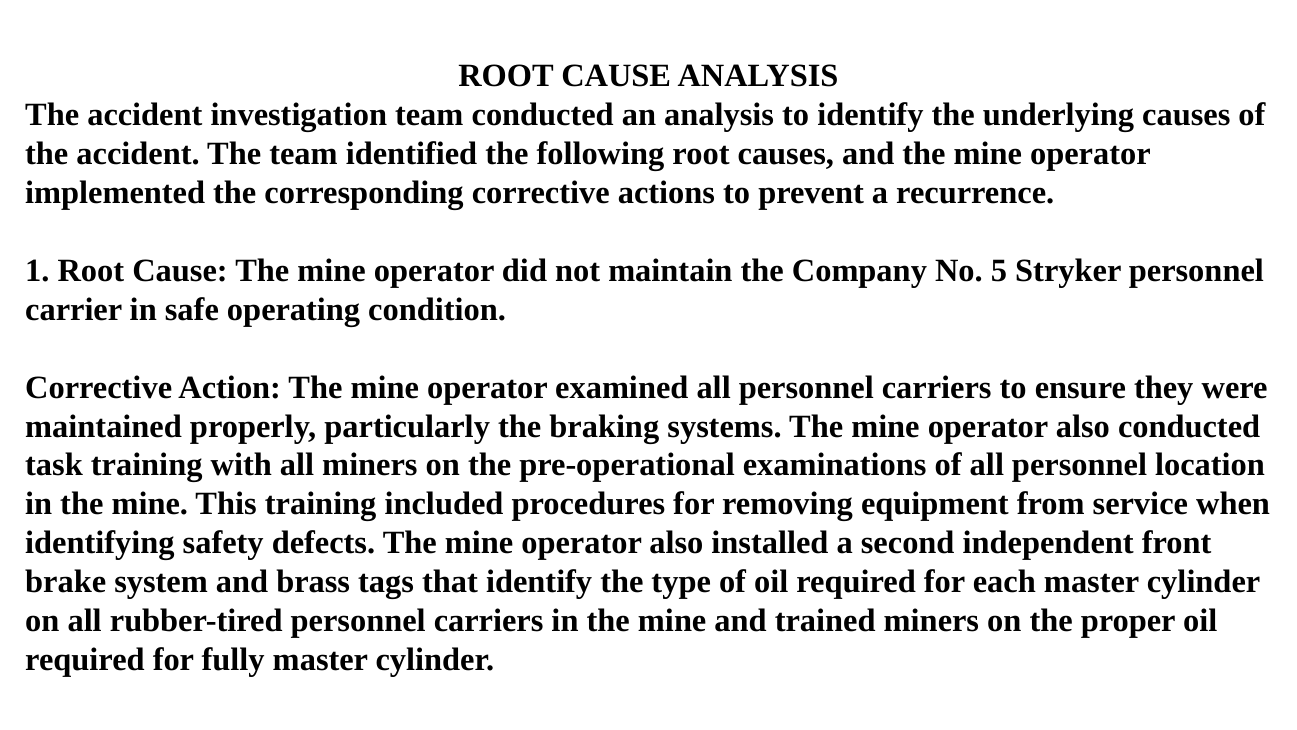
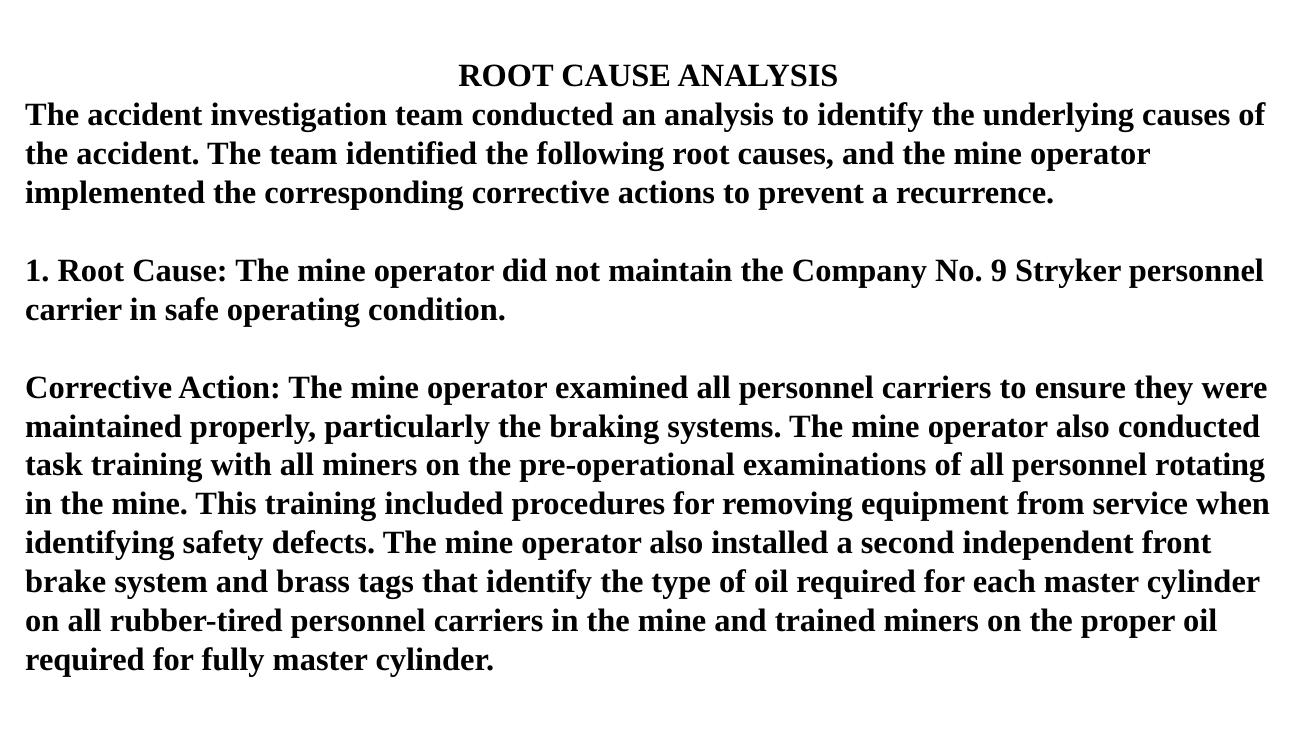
5: 5 -> 9
location: location -> rotating
